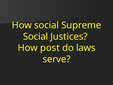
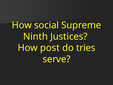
Social at (36, 36): Social -> Ninth
laws: laws -> tries
